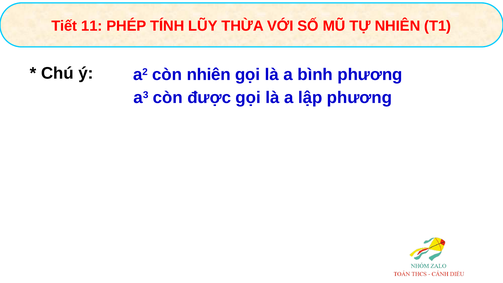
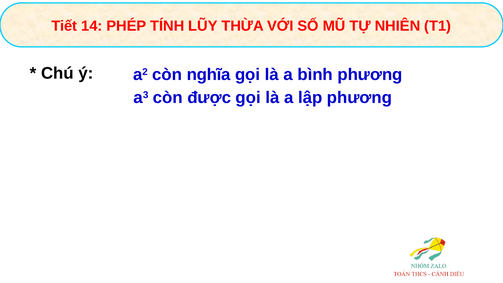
11: 11 -> 14
còn nhiên: nhiên -> nghĩa
